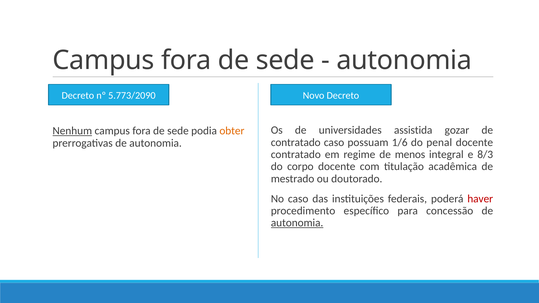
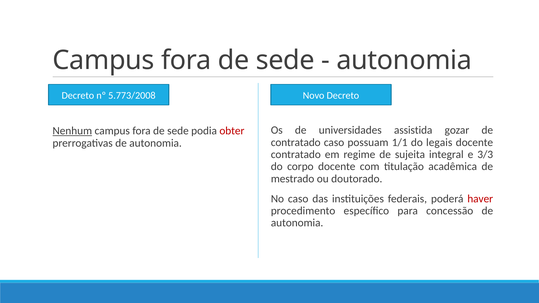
5.773/2090: 5.773/2090 -> 5.773/2008
obter colour: orange -> red
1/6: 1/6 -> 1/1
penal: penal -> legais
menos: menos -> sujeita
8/3: 8/3 -> 3/3
autonomia at (297, 223) underline: present -> none
